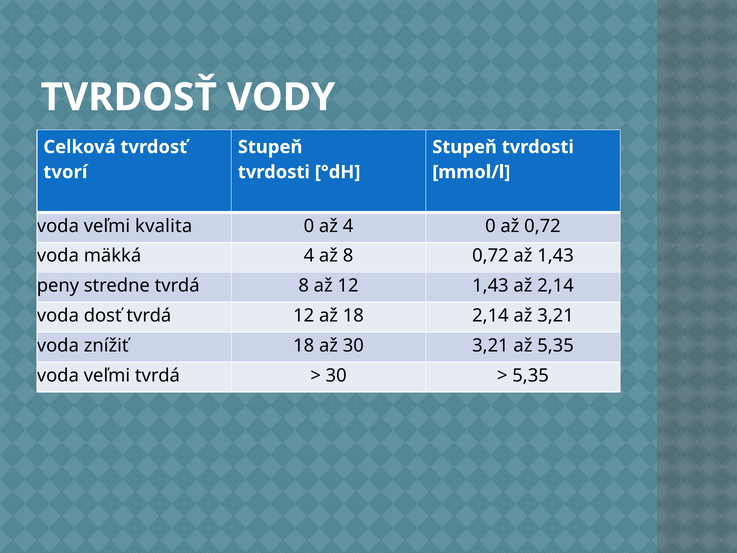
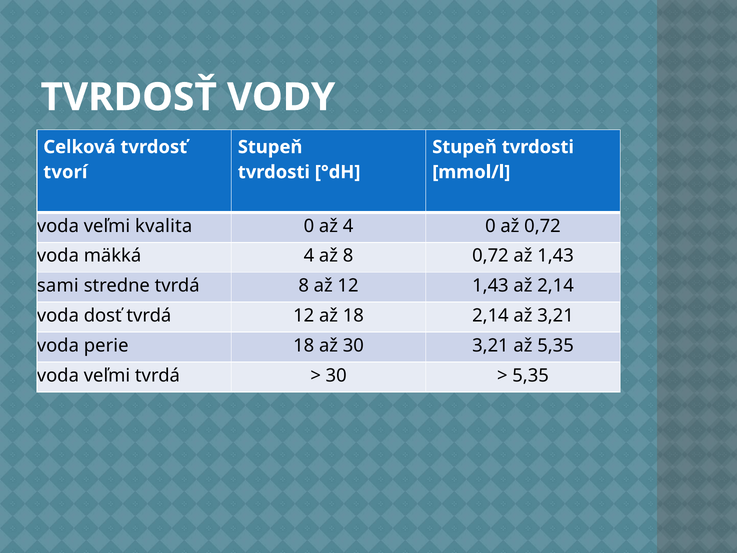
peny: peny -> sami
znížiť: znížiť -> perie
